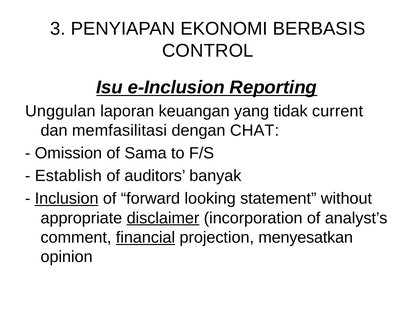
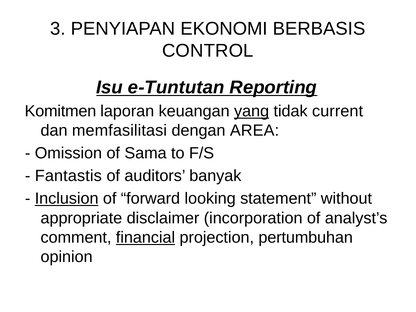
e-Inclusion: e-Inclusion -> e-Tuntutan
Unggulan: Unggulan -> Komitmen
yang underline: none -> present
CHAT: CHAT -> AREA
Establish: Establish -> Fantastis
disclaimer underline: present -> none
menyesatkan: menyesatkan -> pertumbuhan
